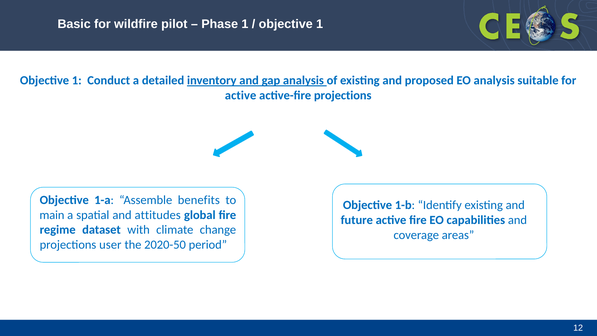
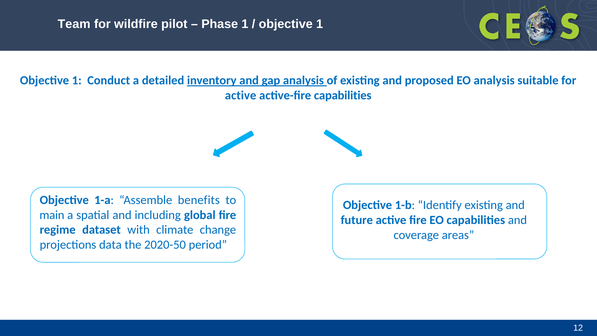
Basic: Basic -> Team
active-fire projections: projections -> capabilities
attitudes: attitudes -> including
user: user -> data
